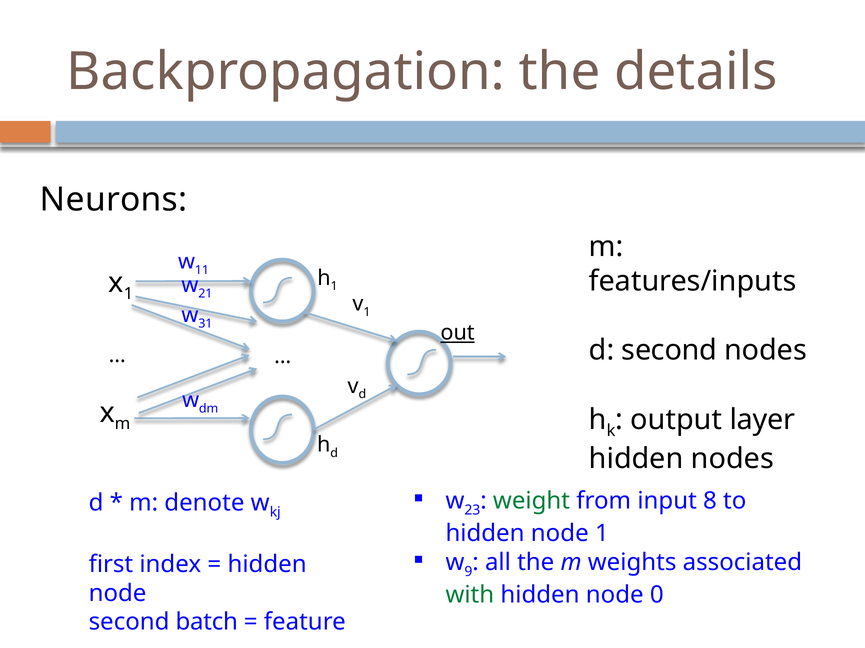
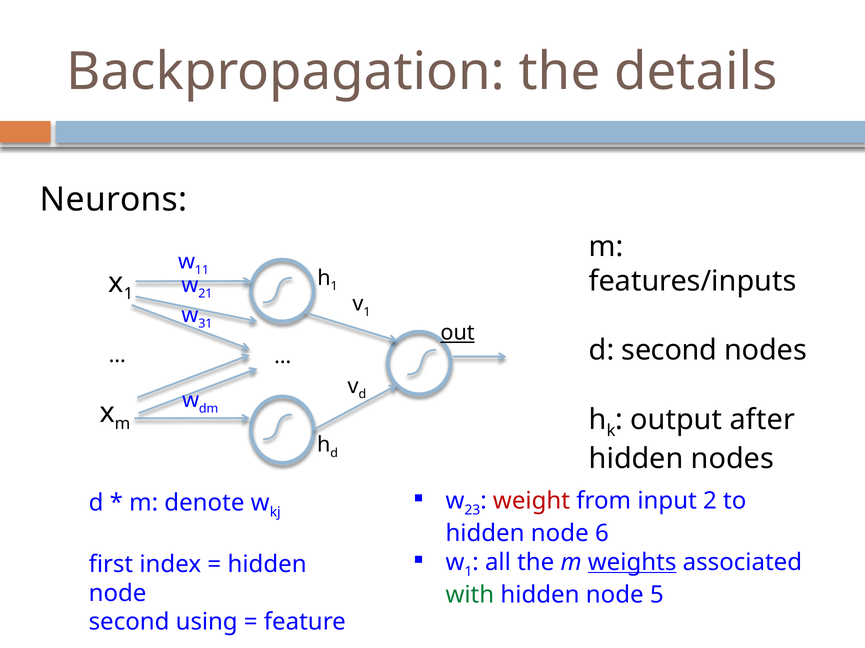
layer: layer -> after
weight colour: green -> red
8: 8 -> 2
node 1: 1 -> 6
9 at (468, 572): 9 -> 1
weights underline: none -> present
0: 0 -> 5
batch: batch -> using
